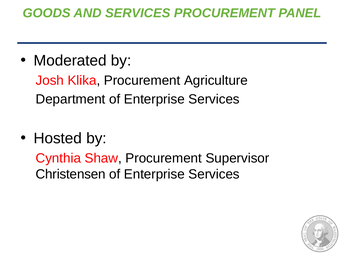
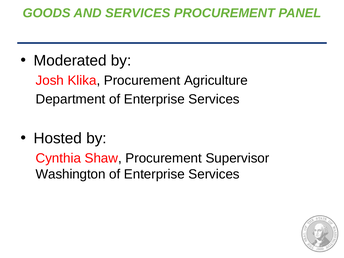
Christensen: Christensen -> Washington
